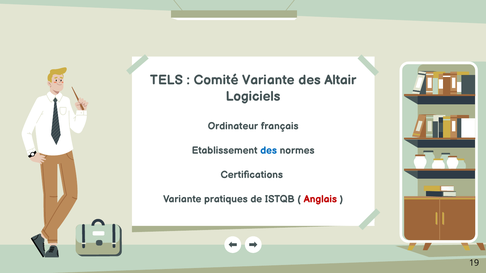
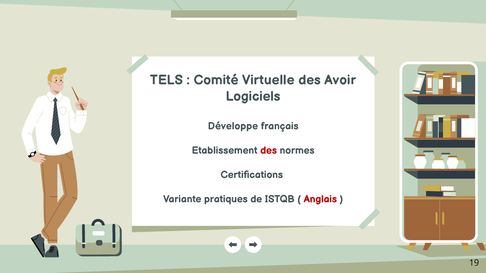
Comité Variante: Variante -> Virtuelle
Altair: Altair -> Avoir
Ordinateur: Ordinateur -> Développe
des at (269, 151) colour: blue -> red
